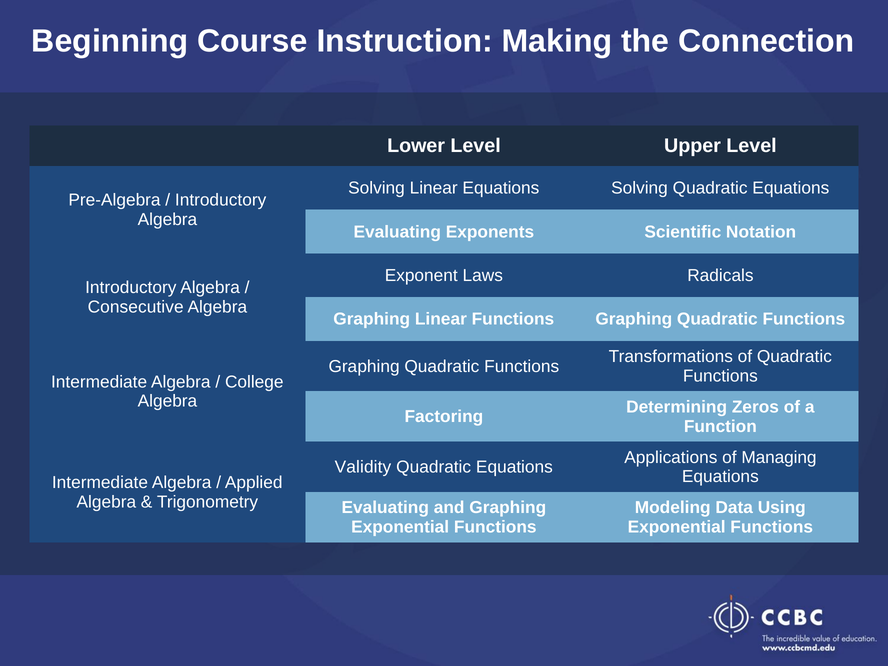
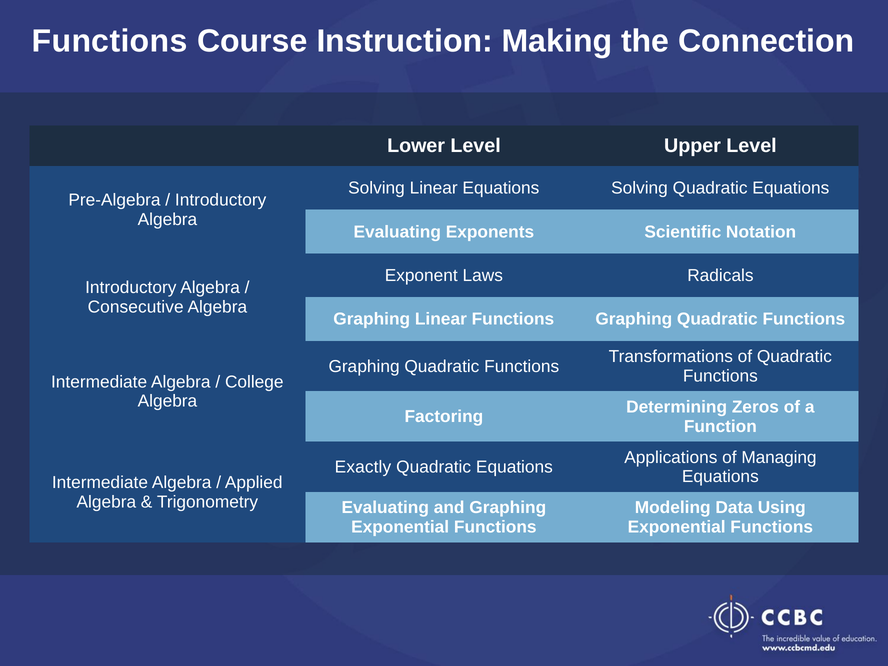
Beginning at (110, 41): Beginning -> Functions
Validity: Validity -> Exactly
